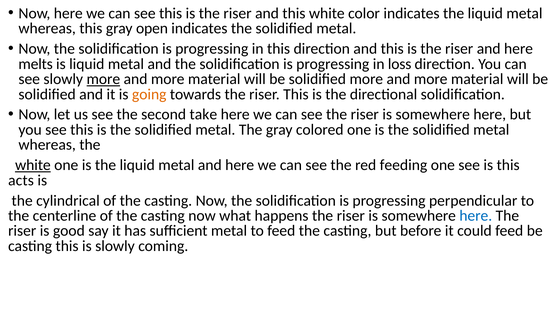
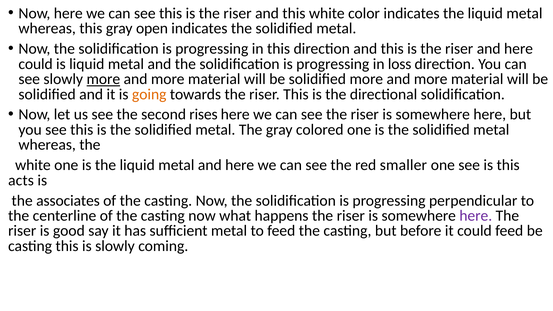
melts at (36, 64): melts -> could
take: take -> rises
white at (33, 165) underline: present -> none
feeding: feeding -> smaller
cylindrical: cylindrical -> associates
here at (476, 216) colour: blue -> purple
